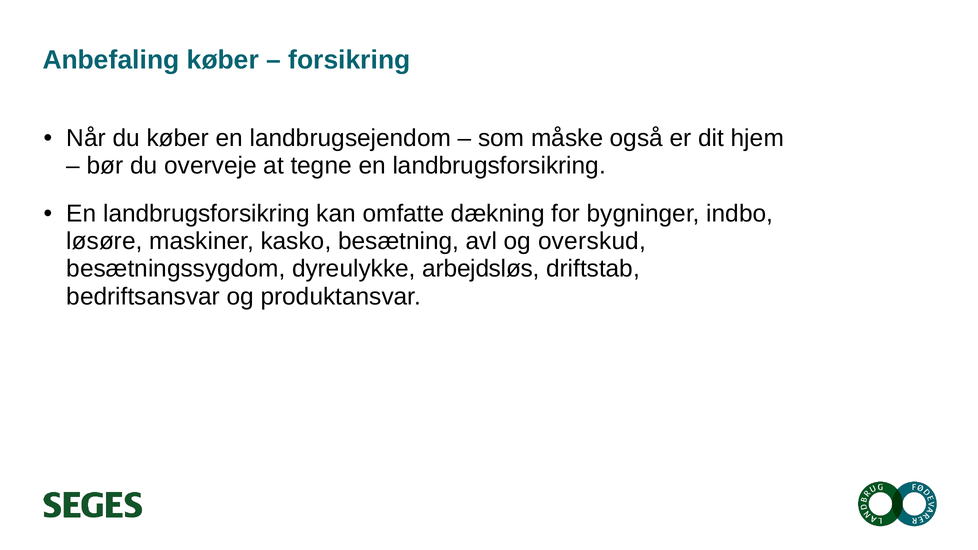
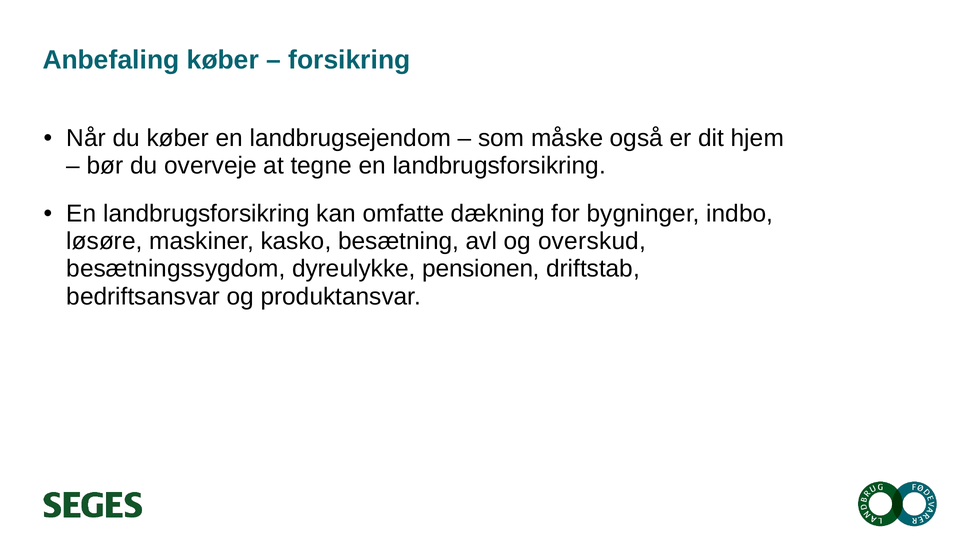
arbejdsløs: arbejdsløs -> pensionen
